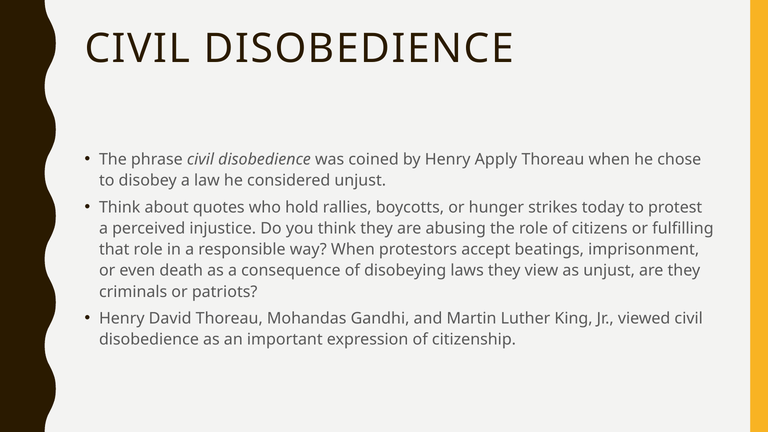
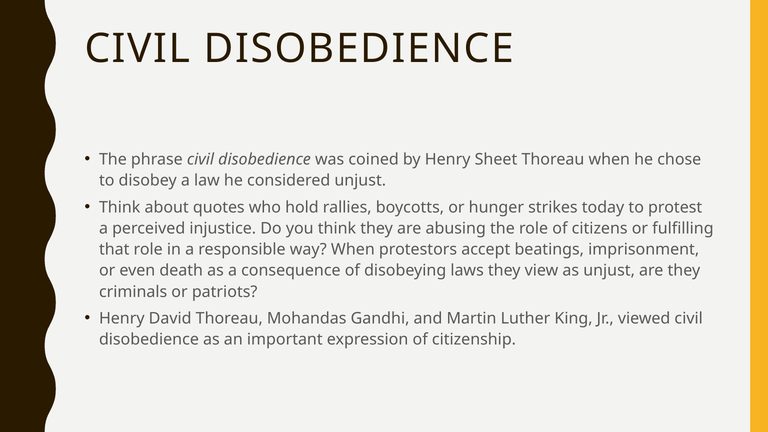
Apply: Apply -> Sheet
